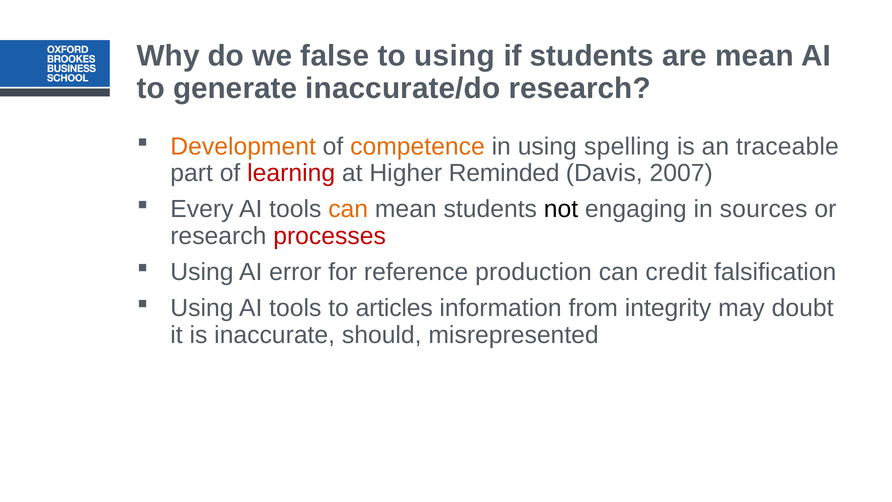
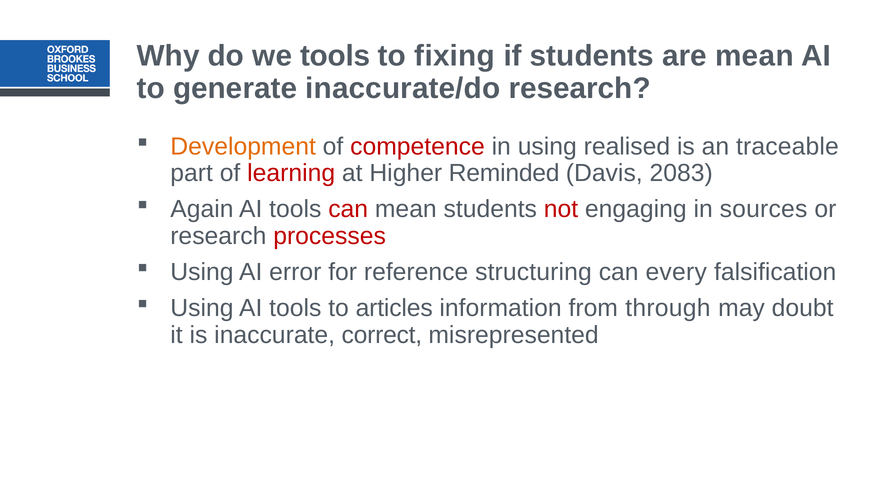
we false: false -> tools
to using: using -> fixing
competence colour: orange -> red
spelling: spelling -> realised
2007: 2007 -> 2083
Every: Every -> Again
can at (348, 209) colour: orange -> red
not colour: black -> red
production: production -> structuring
credit: credit -> every
integrity: integrity -> through
should: should -> correct
